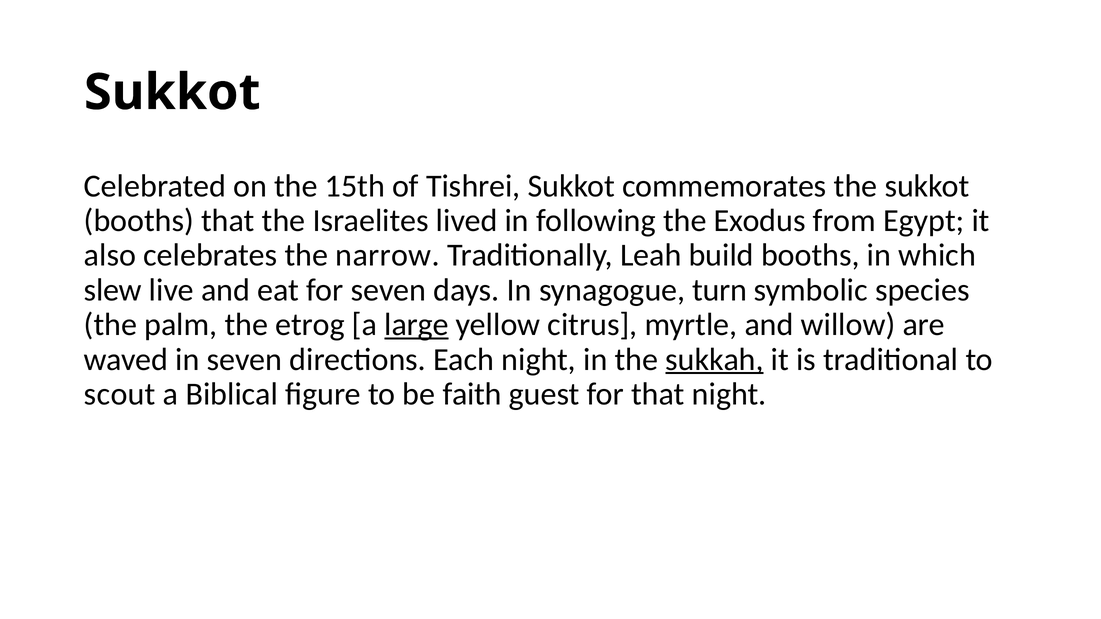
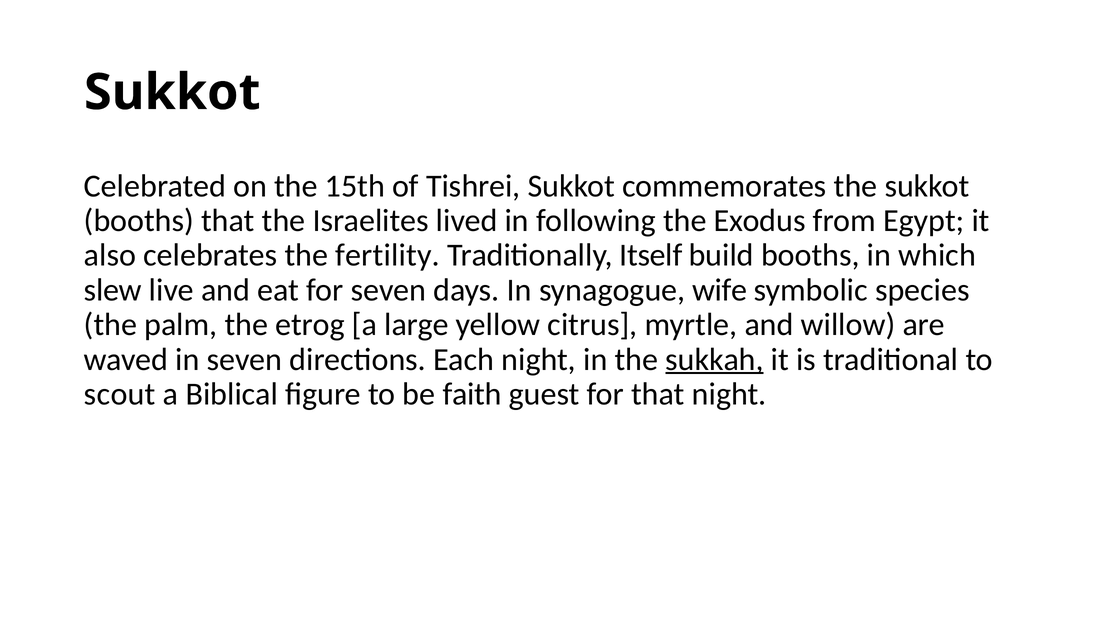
narrow: narrow -> fertility
Leah: Leah -> Itself
turn: turn -> wife
large underline: present -> none
